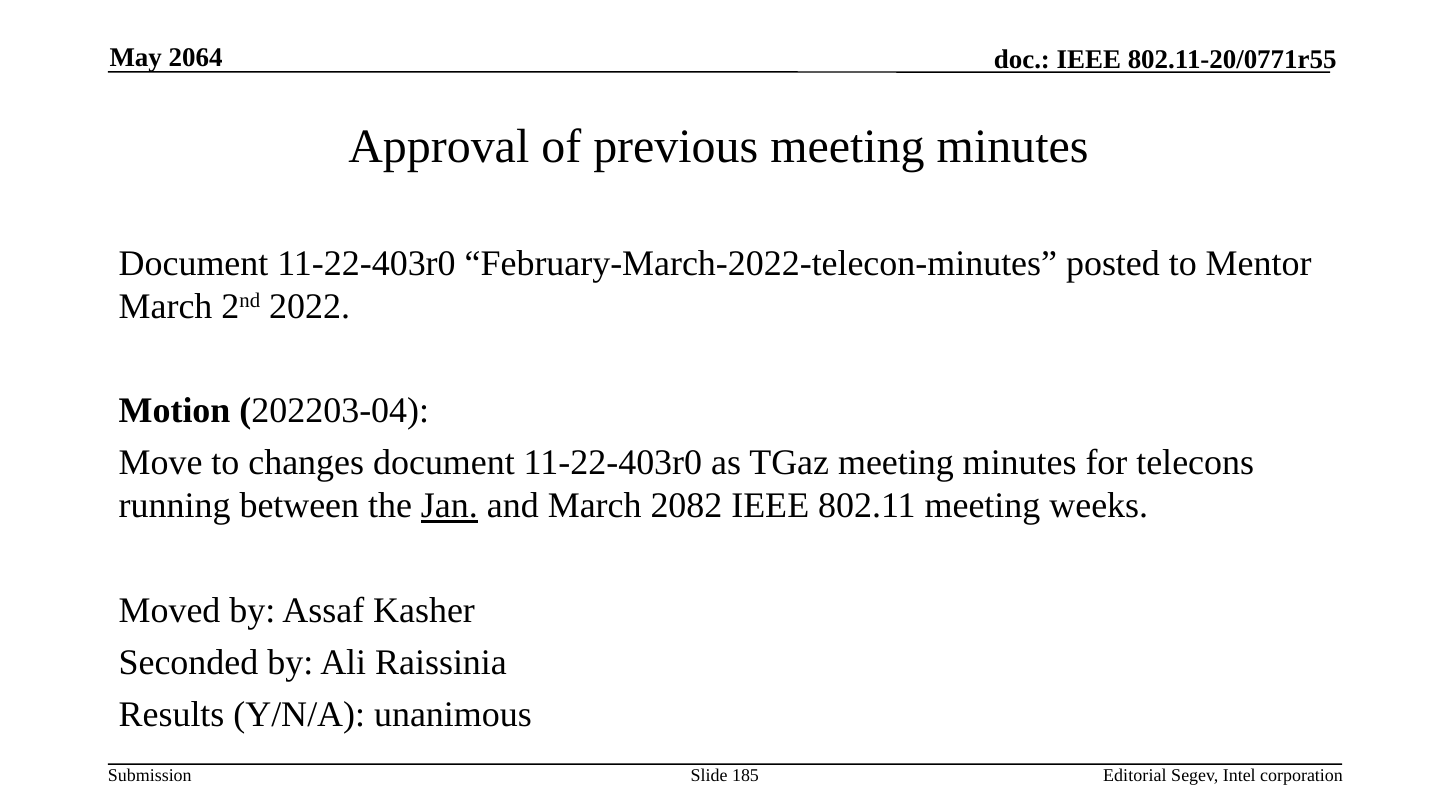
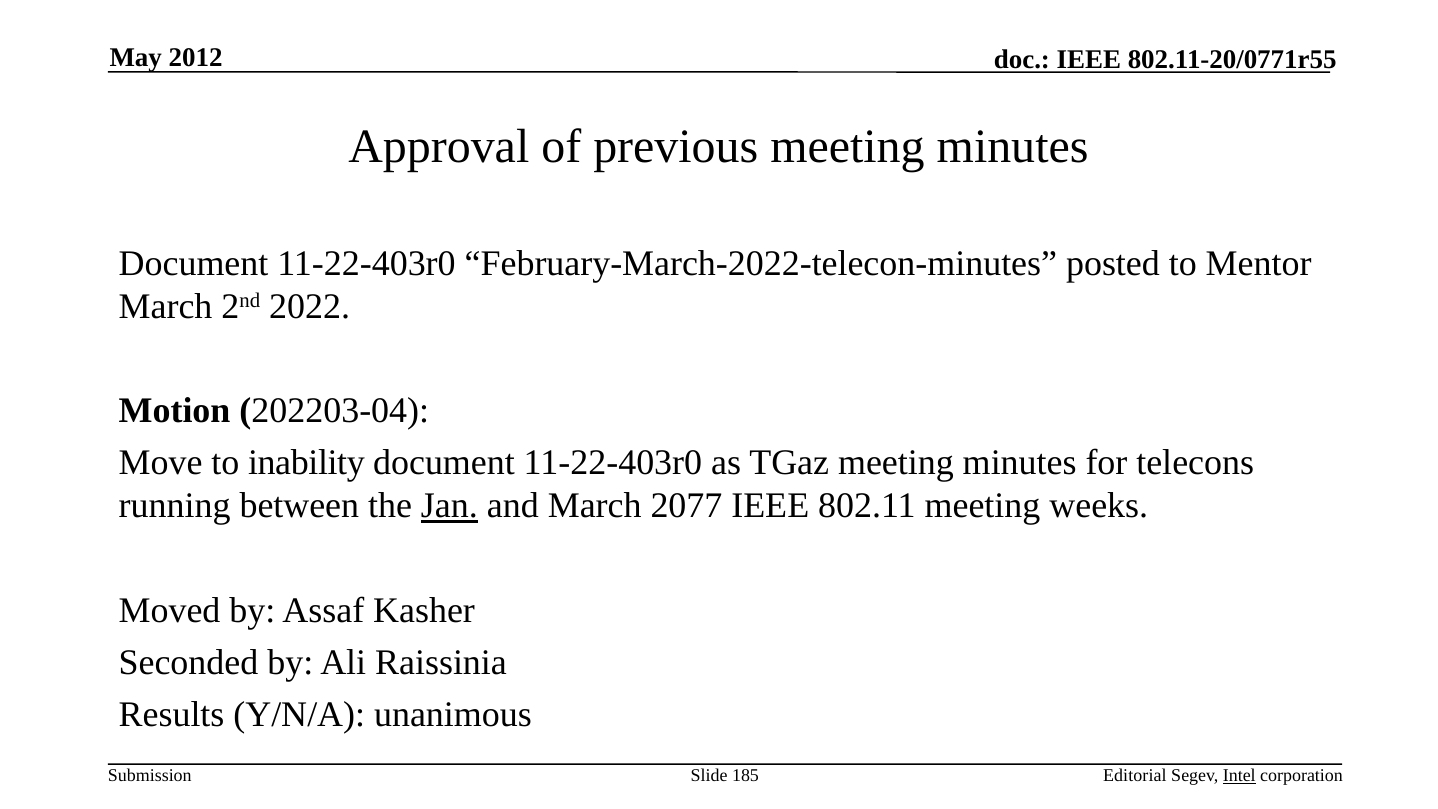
2064: 2064 -> 2012
changes: changes -> inability
2082: 2082 -> 2077
Intel underline: none -> present
